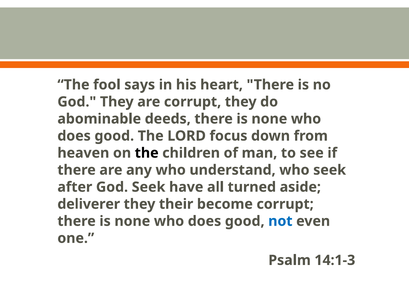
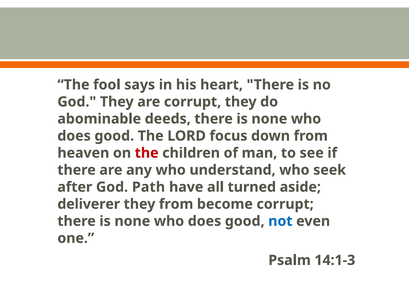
the at (147, 153) colour: black -> red
God Seek: Seek -> Path
they their: their -> from
